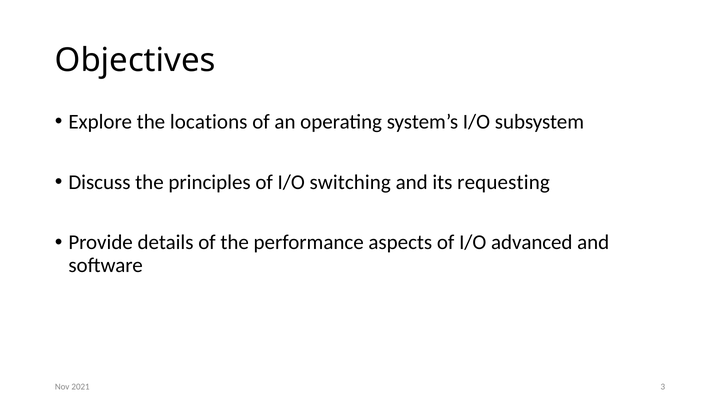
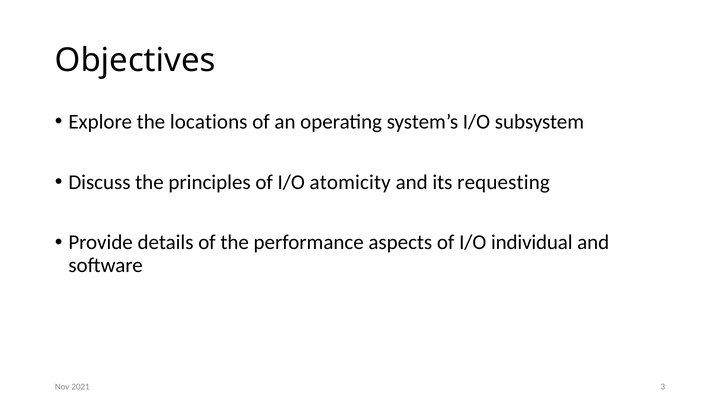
switching: switching -> atomicity
advanced: advanced -> individual
